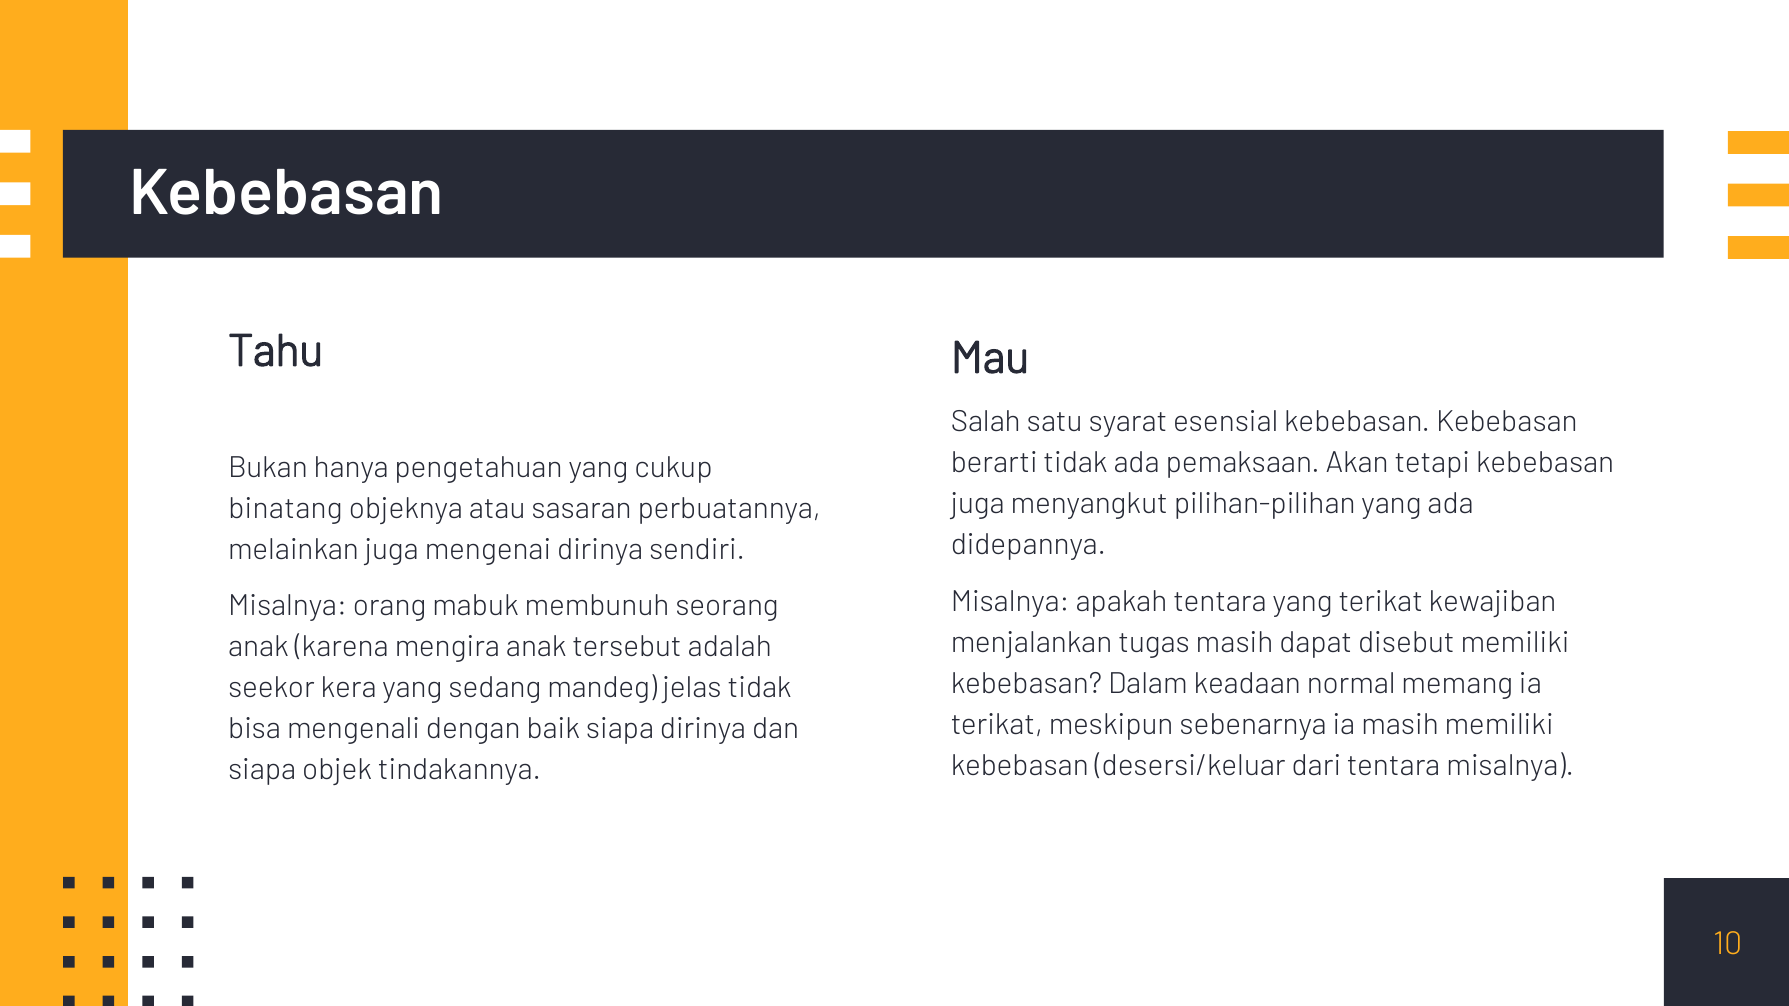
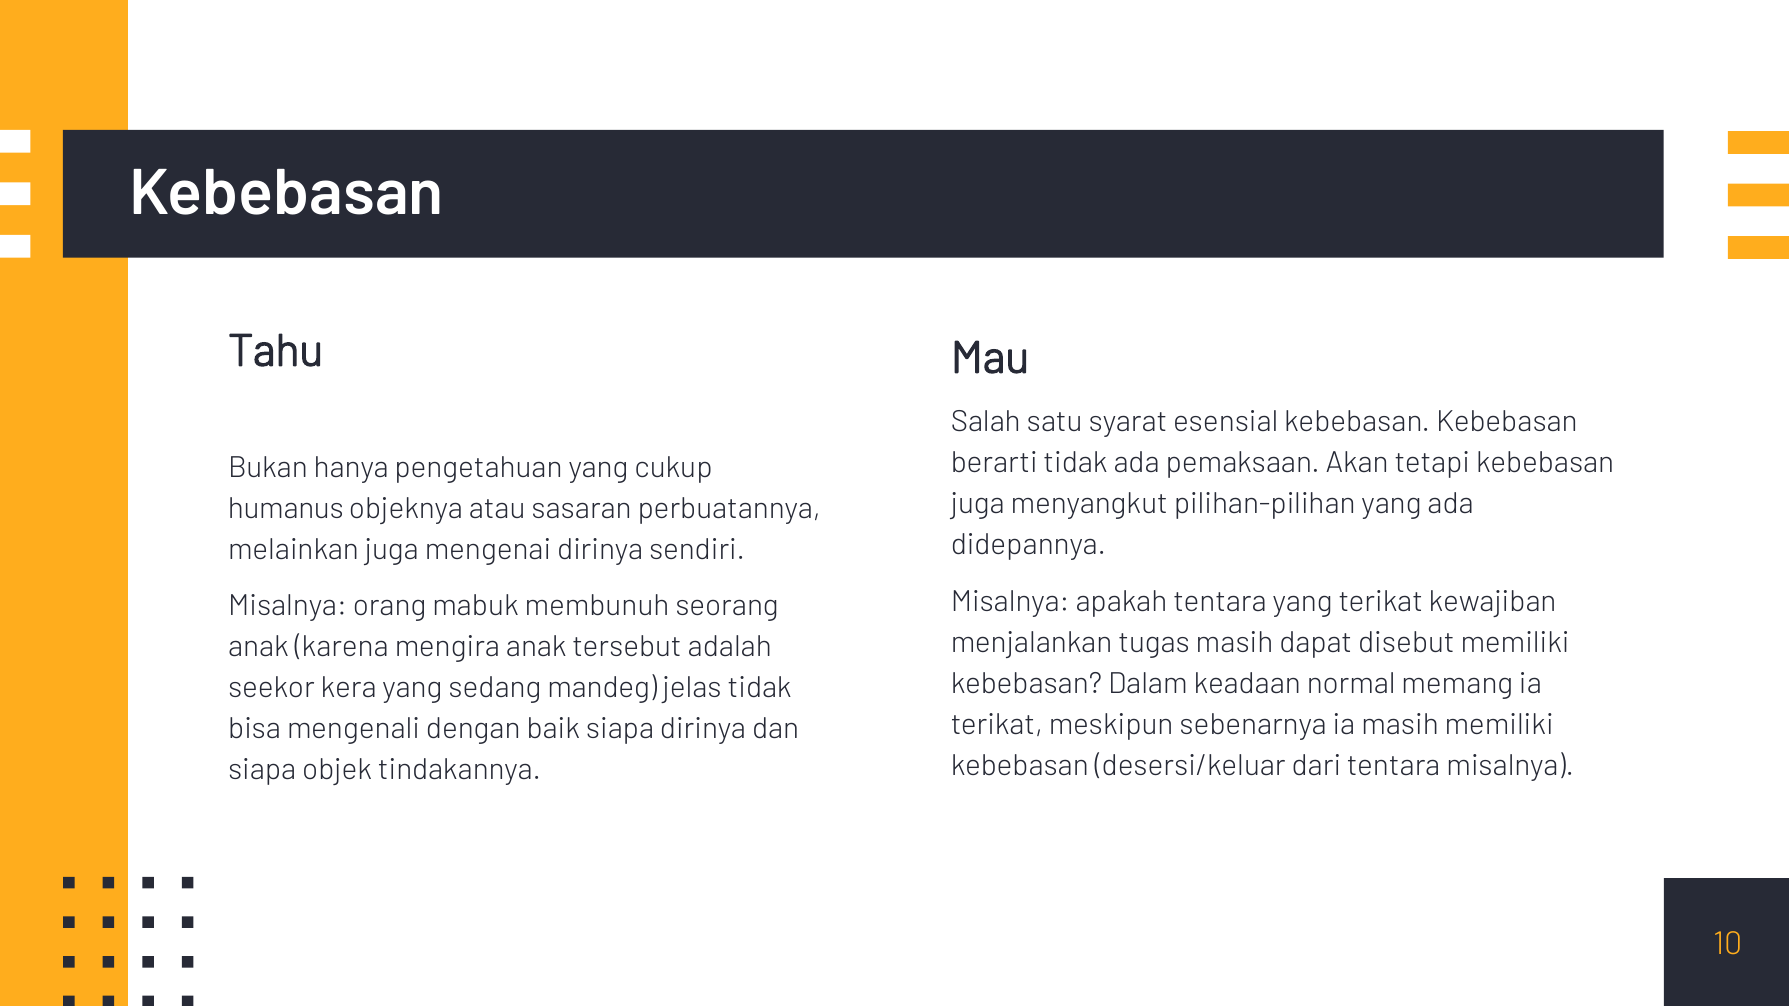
binatang: binatang -> humanus
